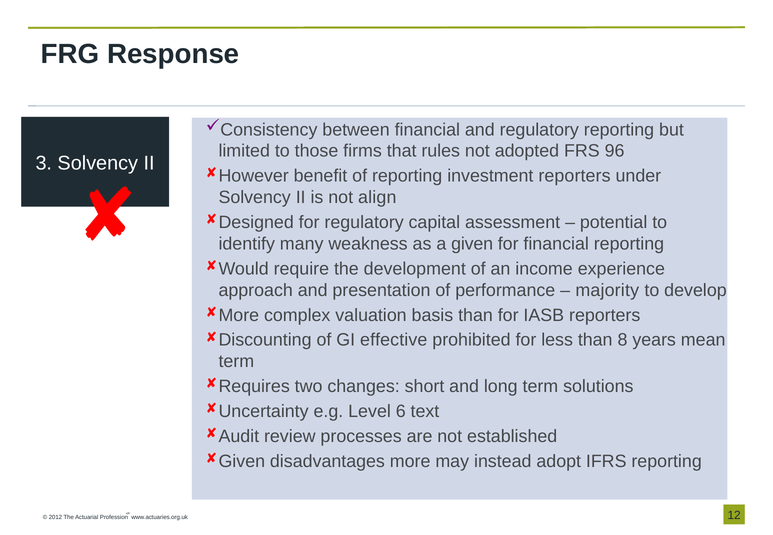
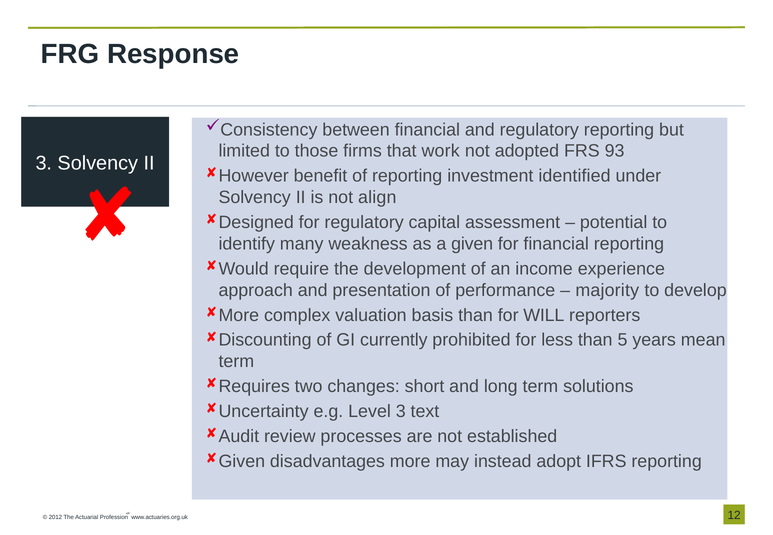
rules: rules -> work
96: 96 -> 93
investment reporters: reporters -> identified
IASB: IASB -> WILL
effective: effective -> currently
8: 8 -> 5
Level 6: 6 -> 3
